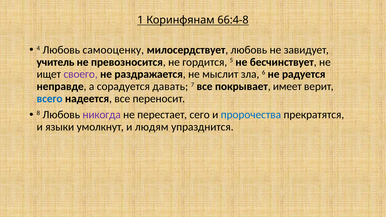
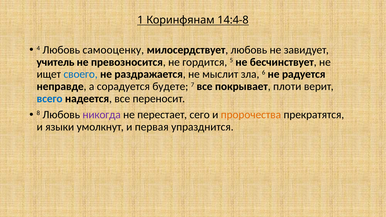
66:4-8: 66:4-8 -> 14:4-8
своего colour: purple -> blue
давать: давать -> будете
имеет: имеет -> плоти
пророчества colour: blue -> orange
людям: людям -> первая
